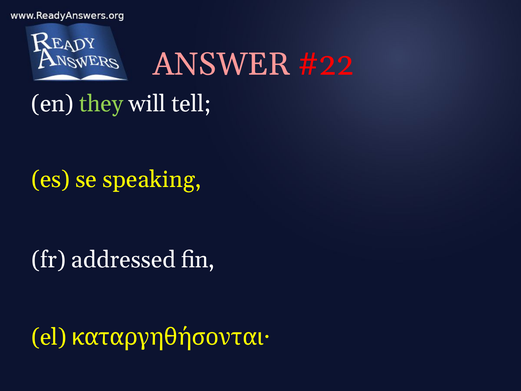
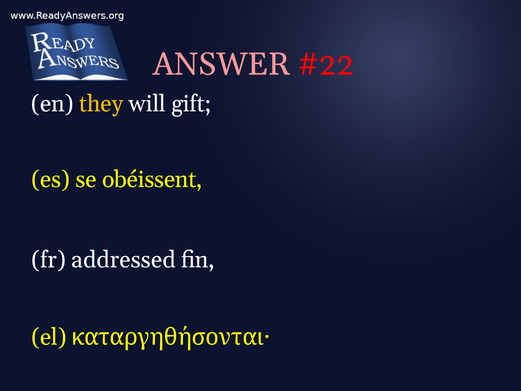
they colour: light green -> yellow
tell: tell -> gift
speaking: speaking -> obéissent
